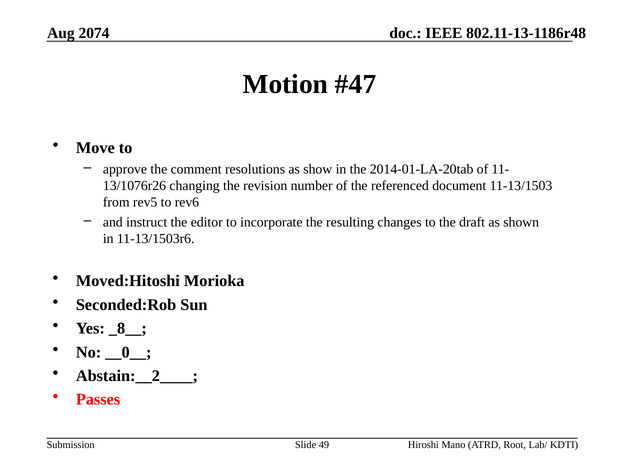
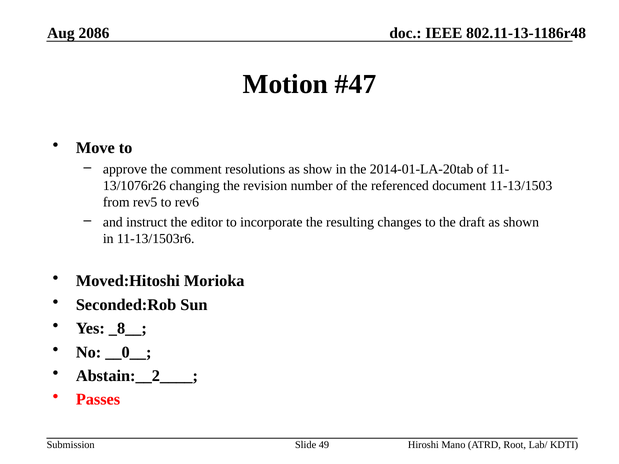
2074: 2074 -> 2086
